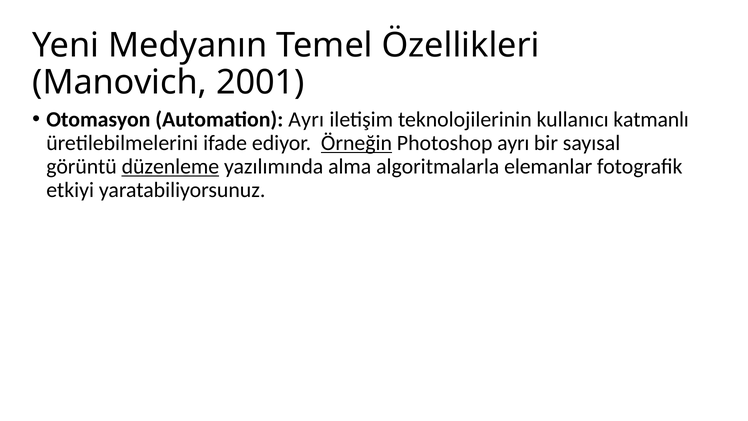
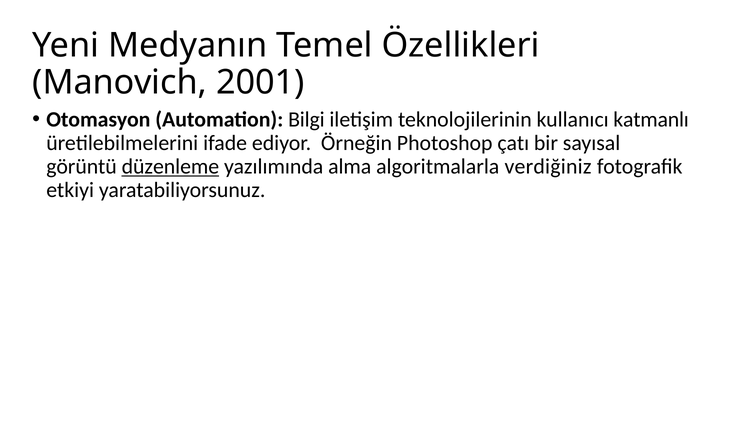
Automation Ayrı: Ayrı -> Bilgi
Örneğin underline: present -> none
Photoshop ayrı: ayrı -> çatı
elemanlar: elemanlar -> verdiğiniz
